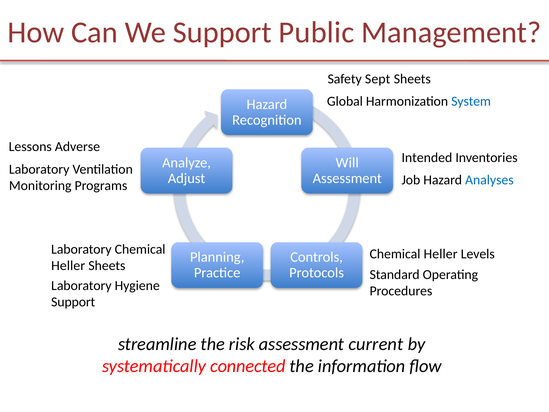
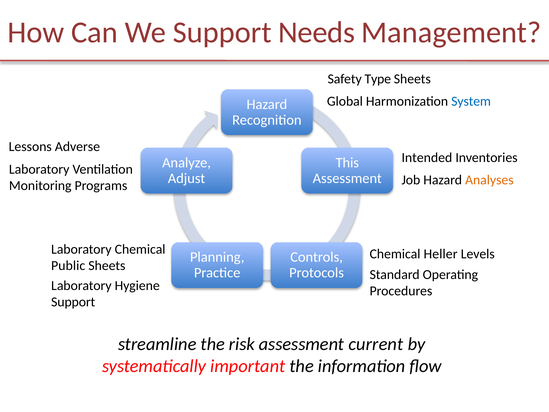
Public: Public -> Needs
Sept: Sept -> Type
Will: Will -> This
Analyses colour: blue -> orange
Heller at (68, 265): Heller -> Public
connected: connected -> important
